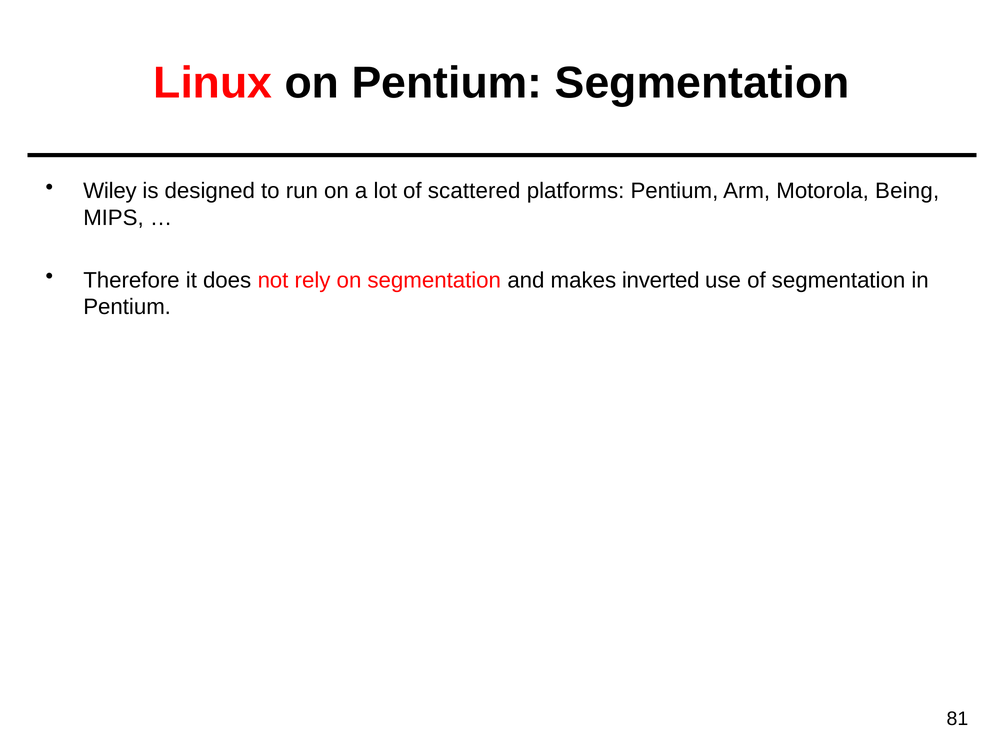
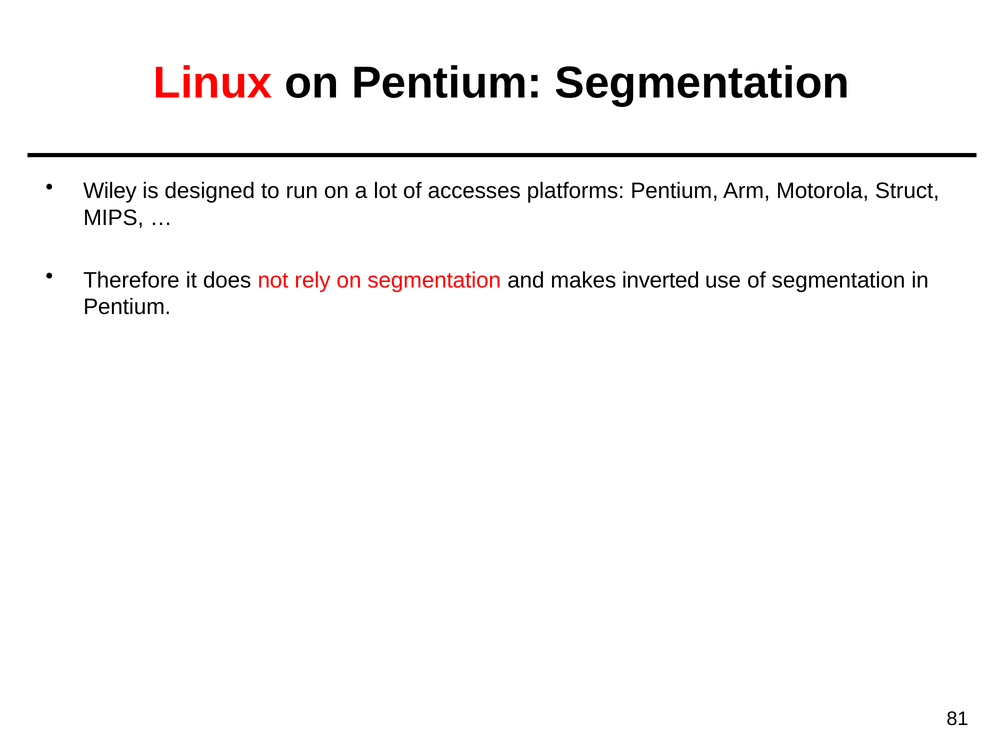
scattered: scattered -> accesses
Being: Being -> Struct
